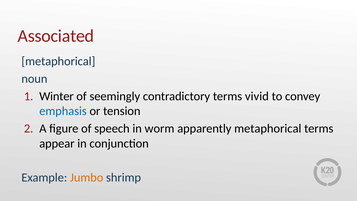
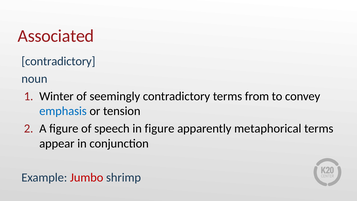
metaphorical at (58, 61): metaphorical -> contradictory
vivid: vivid -> from
in worm: worm -> figure
Jumbo colour: orange -> red
